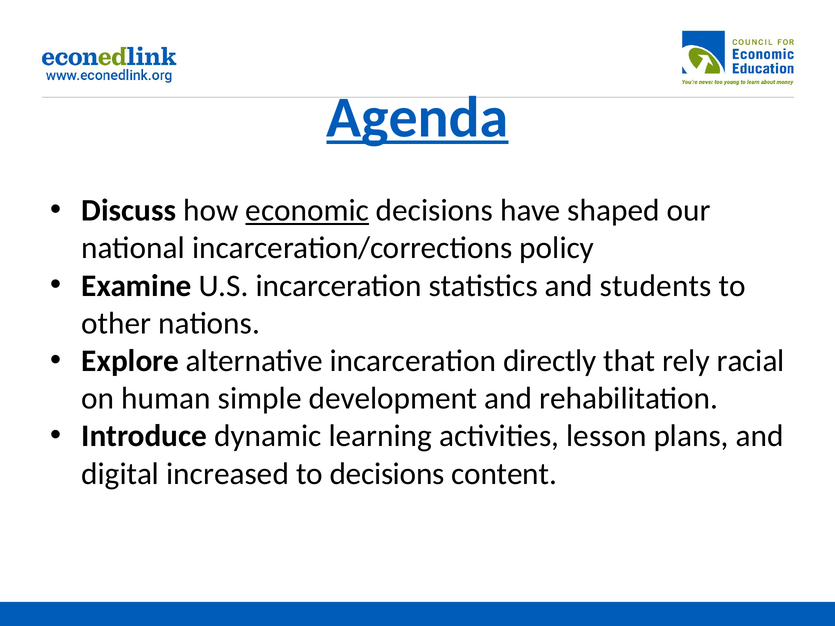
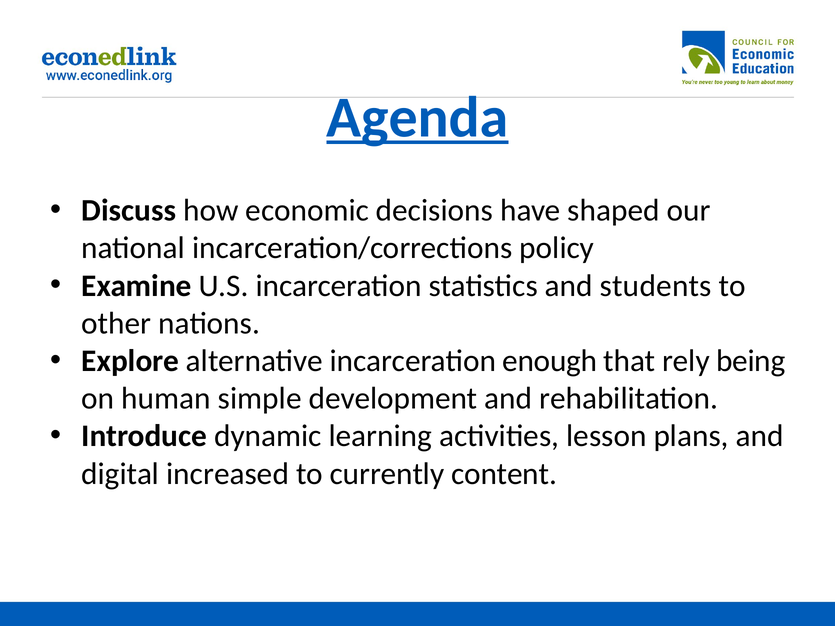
economic underline: present -> none
directly: directly -> enough
racial: racial -> being
to decisions: decisions -> currently
